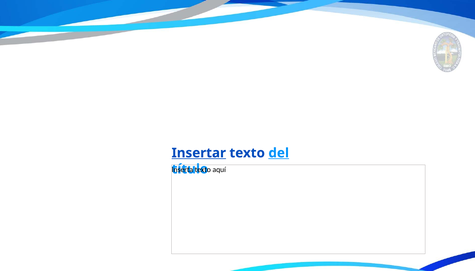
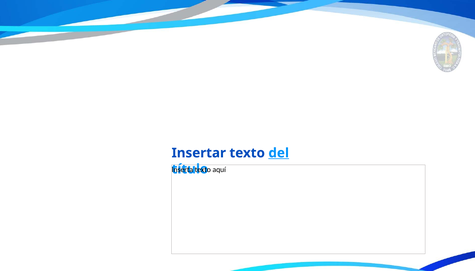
Insertar underline: present -> none
